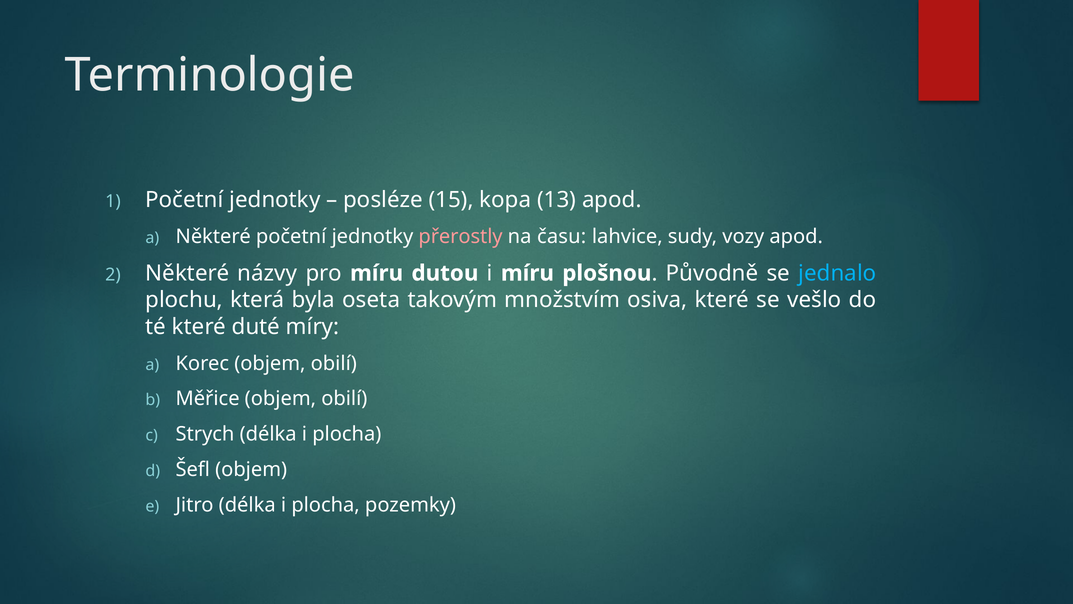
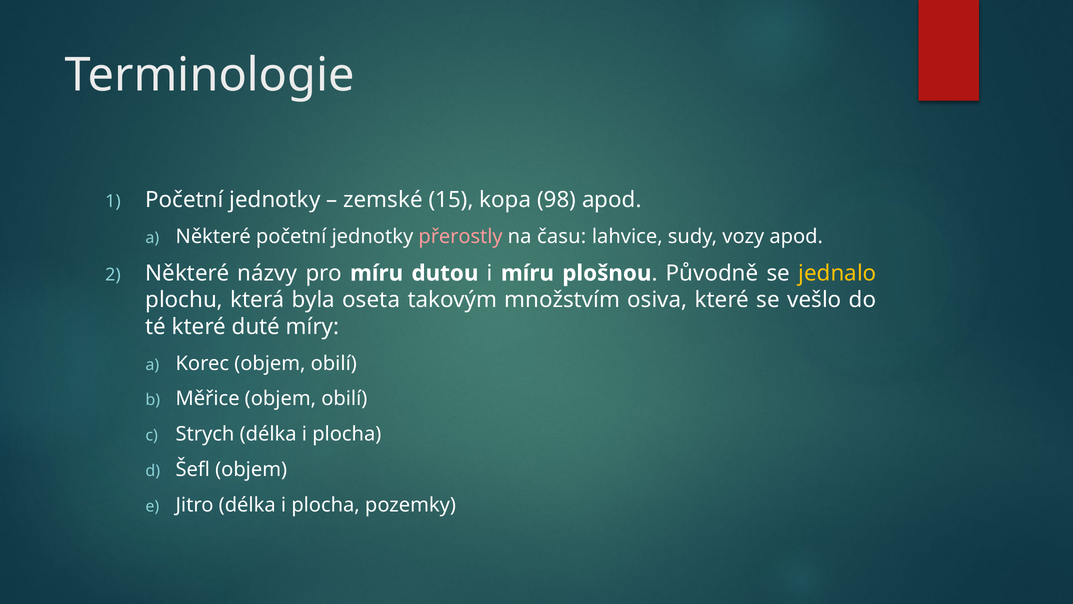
posléze: posléze -> zemské
13: 13 -> 98
jednalo colour: light blue -> yellow
